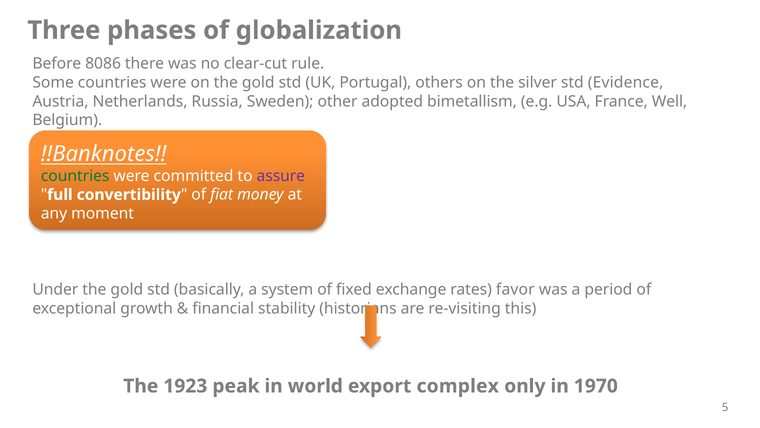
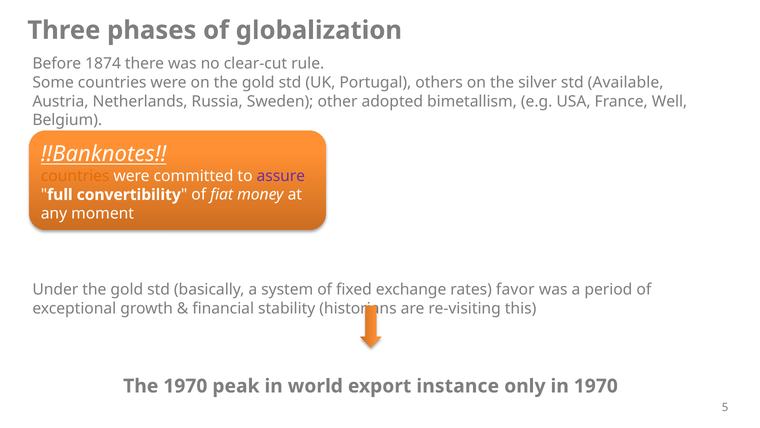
8086: 8086 -> 1874
Evidence: Evidence -> Available
countries at (75, 176) colour: green -> orange
The 1923: 1923 -> 1970
complex: complex -> instance
